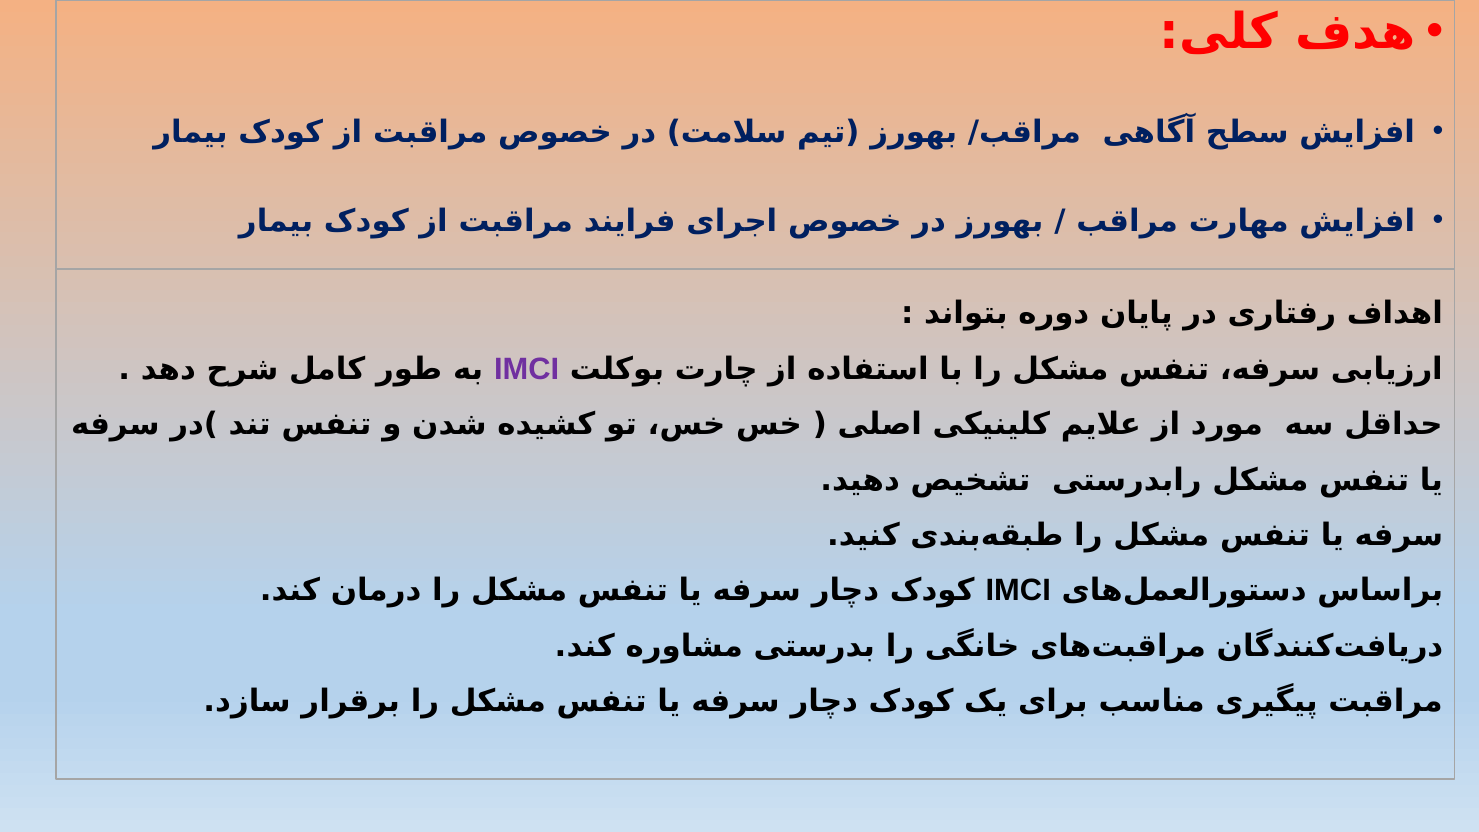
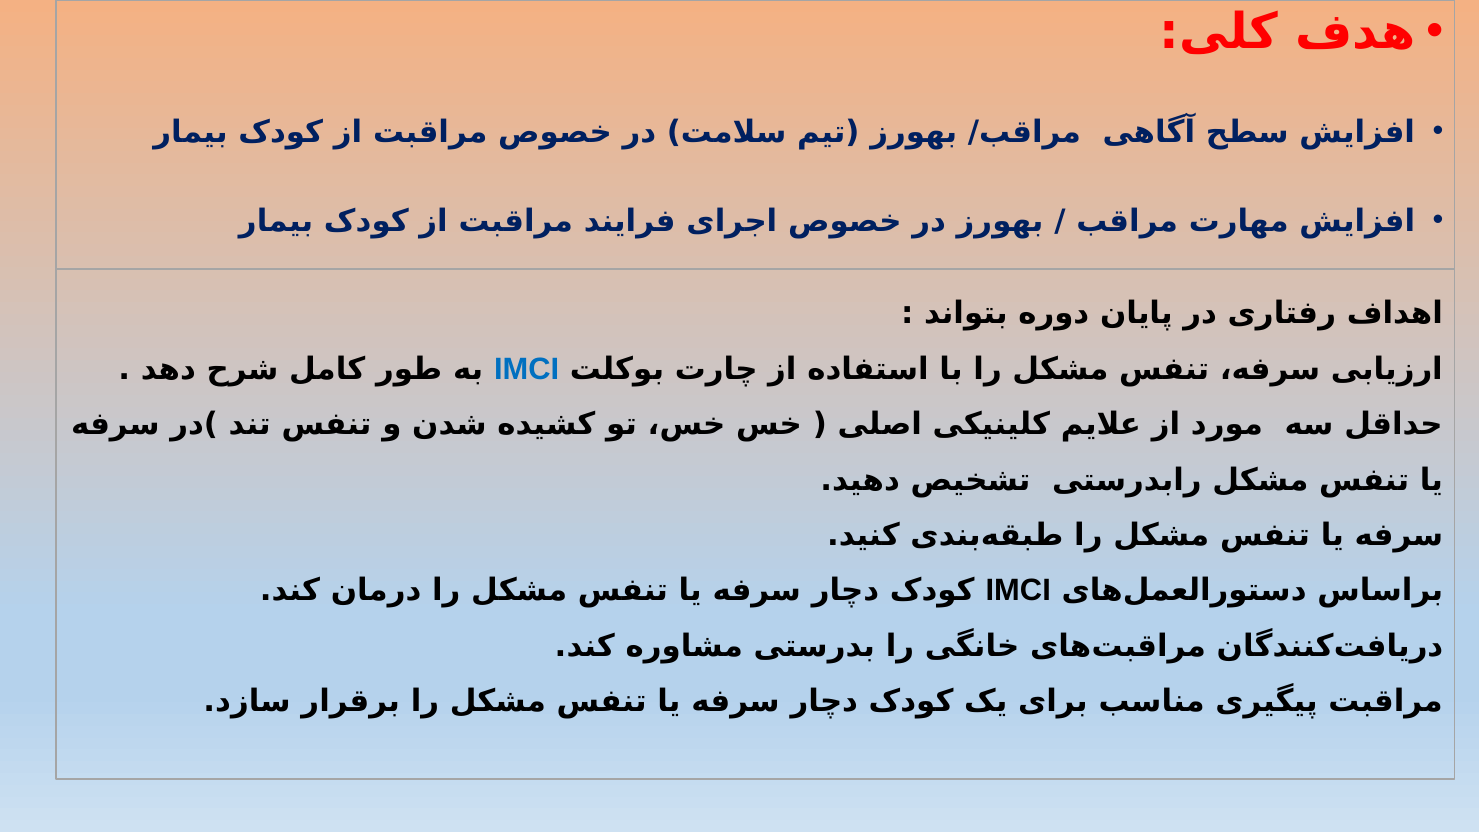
IMCI at (527, 369) colour: purple -> blue
